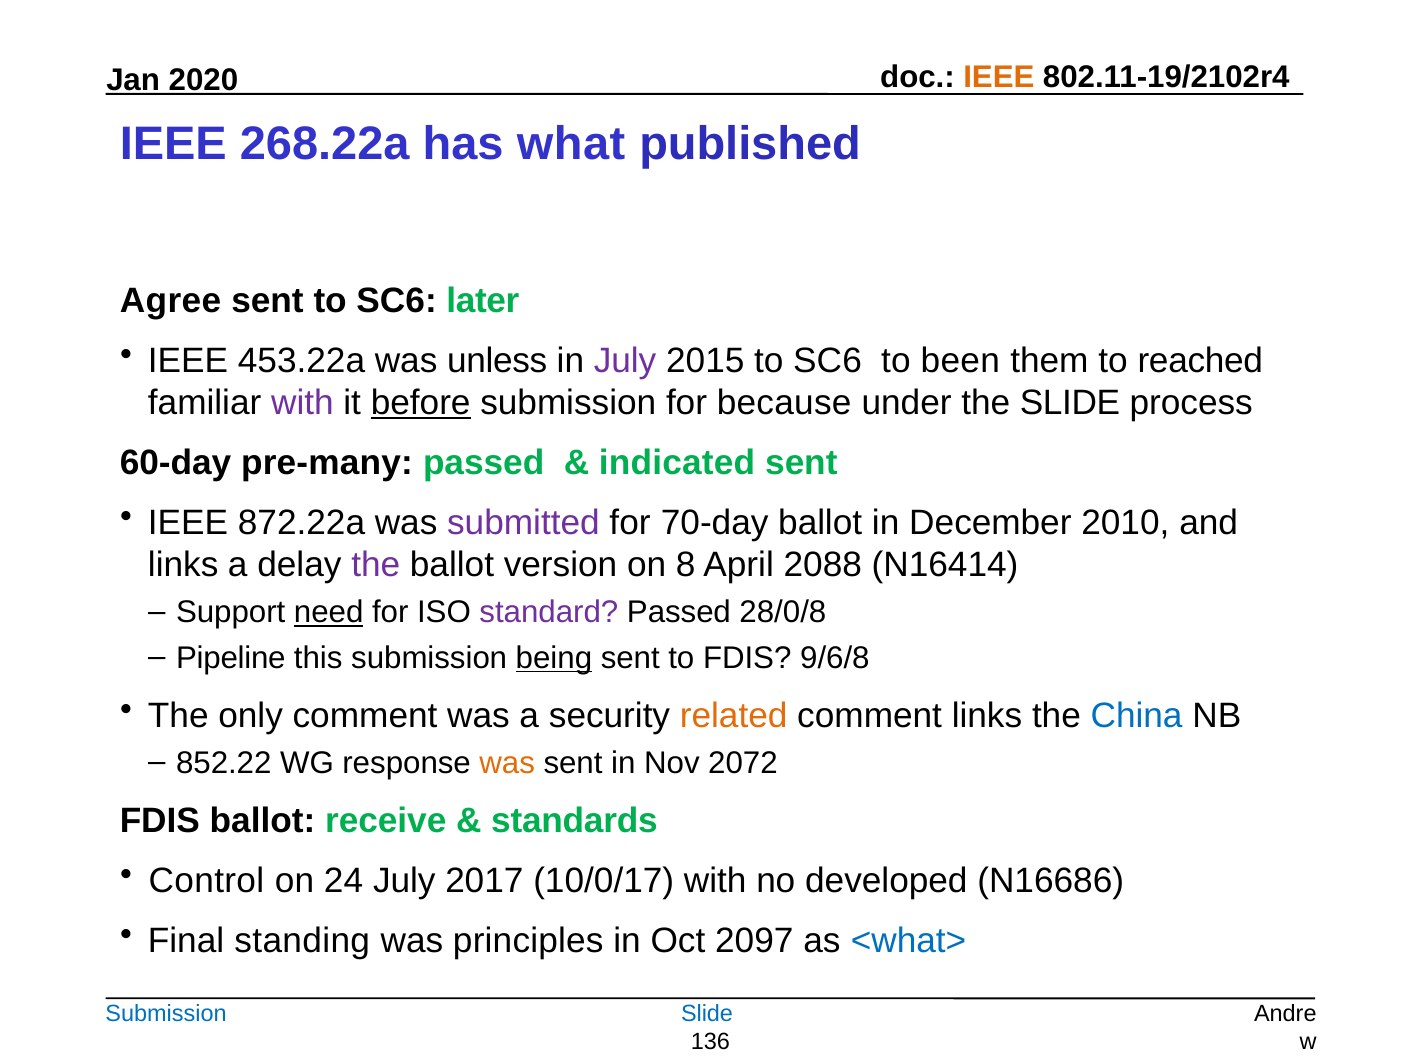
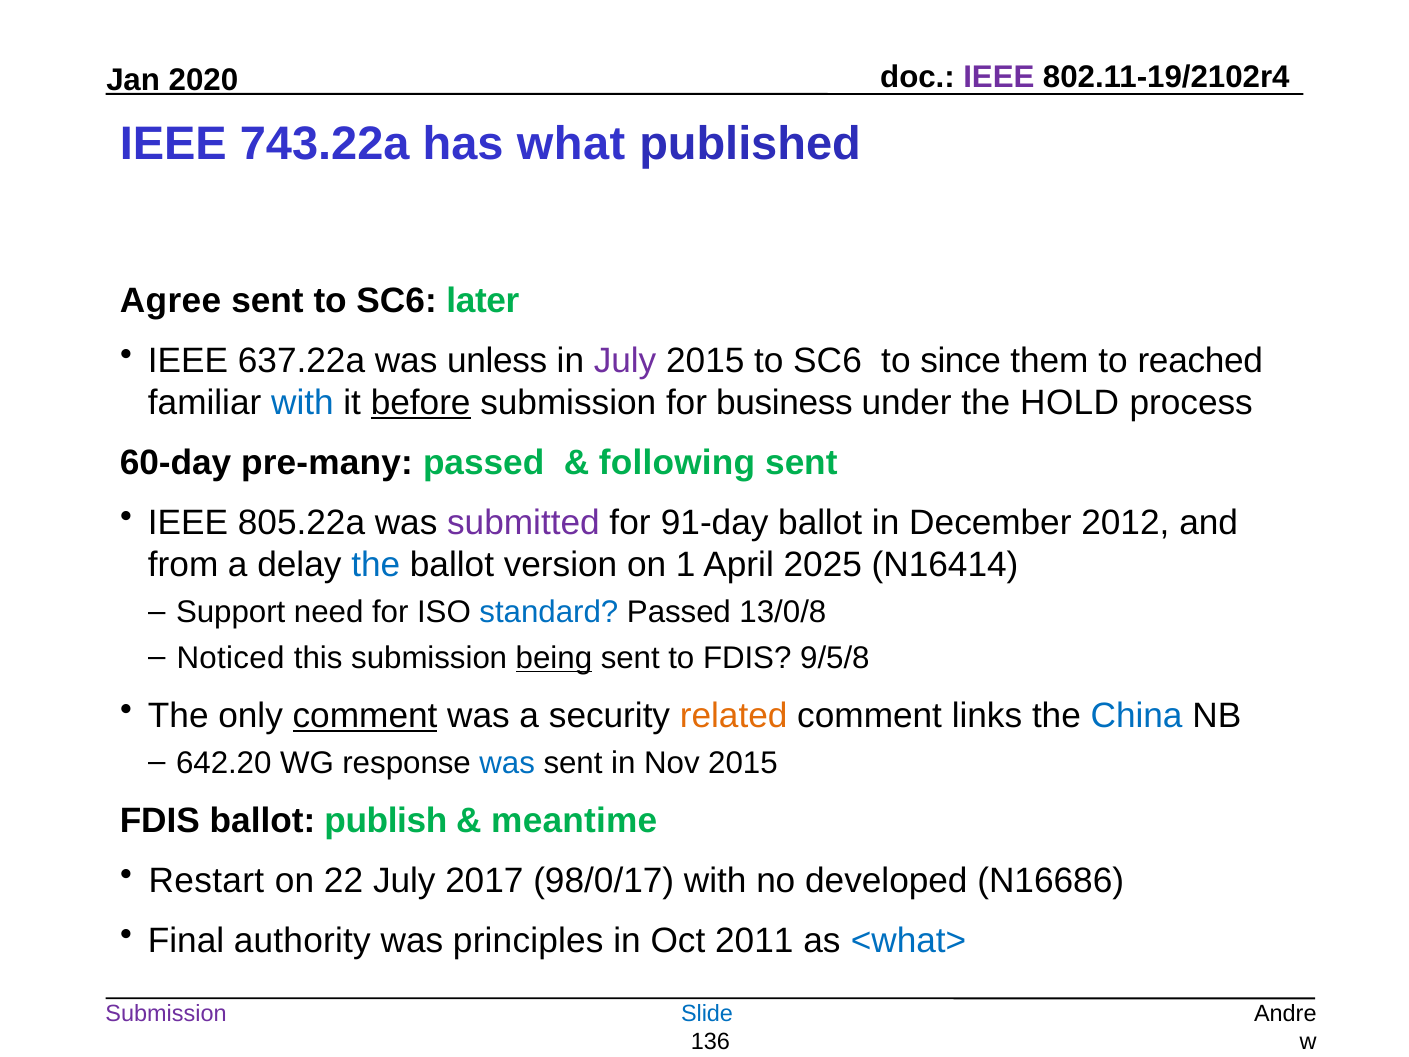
IEEE at (999, 77) colour: orange -> purple
268.22a: 268.22a -> 743.22a
453.22a: 453.22a -> 637.22a
been: been -> since
with at (302, 403) colour: purple -> blue
because: because -> business
the SLIDE: SLIDE -> HOLD
indicated: indicated -> following
872.22a: 872.22a -> 805.22a
70-day: 70-day -> 91-day
2010: 2010 -> 2012
links at (183, 565): links -> from
the at (376, 565) colour: purple -> blue
8: 8 -> 1
2088: 2088 -> 2025
need underline: present -> none
standard colour: purple -> blue
28/0/8: 28/0/8 -> 13/0/8
Pipeline: Pipeline -> Noticed
9/6/8: 9/6/8 -> 9/5/8
comment at (365, 716) underline: none -> present
852.22: 852.22 -> 642.20
was at (507, 763) colour: orange -> blue
Nov 2072: 2072 -> 2015
receive: receive -> publish
standards: standards -> meantime
Control: Control -> Restart
24: 24 -> 22
10/0/17: 10/0/17 -> 98/0/17
standing: standing -> authority
2097: 2097 -> 2011
Submission at (166, 1013) colour: blue -> purple
